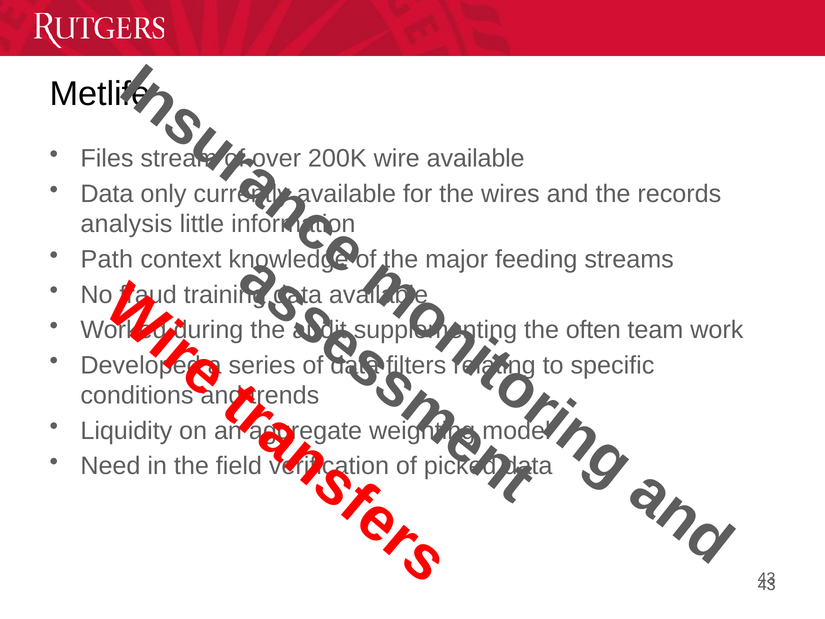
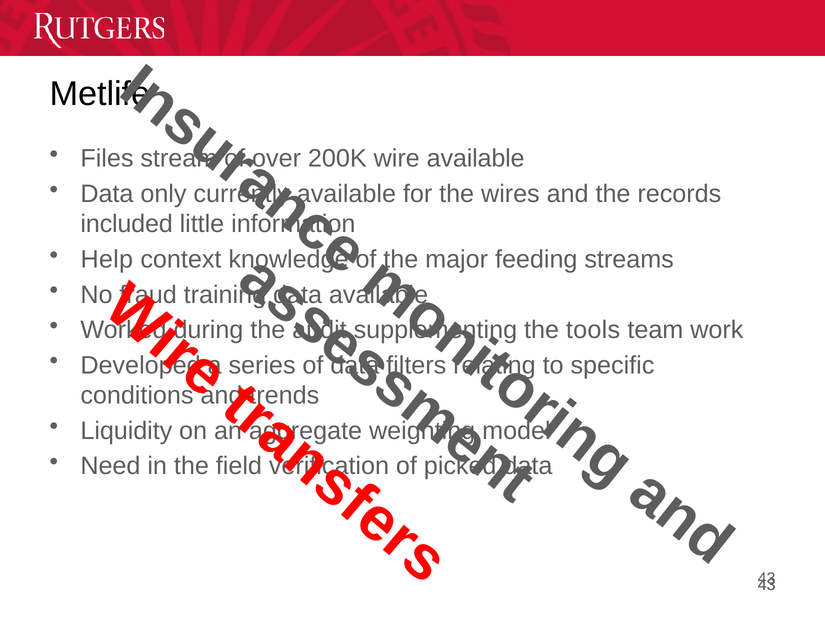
analysis: analysis -> included
Path: Path -> Help
often: often -> tools
